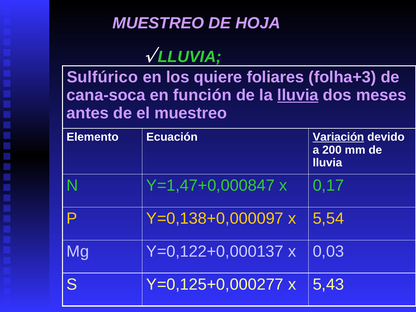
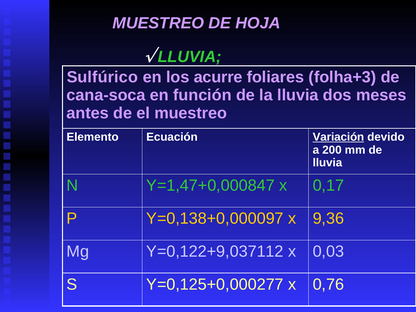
quiere: quiere -> acurre
lluvia at (298, 95) underline: present -> none
5,54: 5,54 -> 9,36
Y=0,122+0,000137: Y=0,122+0,000137 -> Y=0,122+9,037112
5,43: 5,43 -> 0,76
